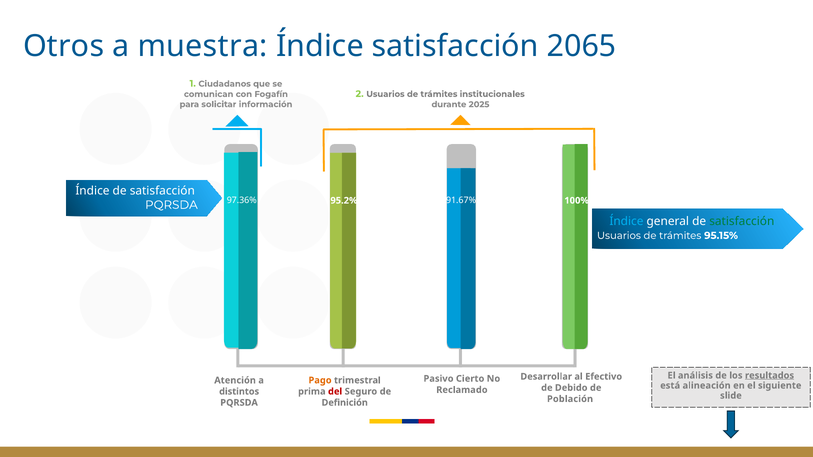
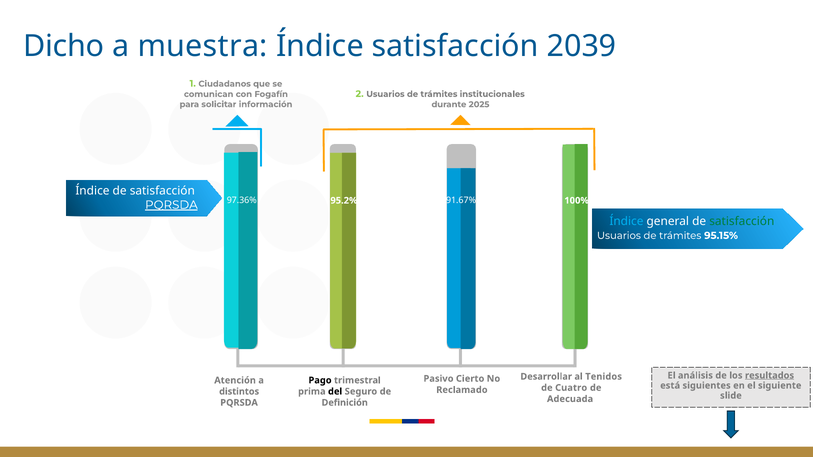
Otros: Otros -> Dicho
2065: 2065 -> 2039
PQRSDA at (171, 205) underline: none -> present
Efectivo: Efectivo -> Tenidos
Pago colour: orange -> black
alineación: alineación -> siguientes
Debido: Debido -> Cuatro
del colour: red -> black
Población: Población -> Adecuada
